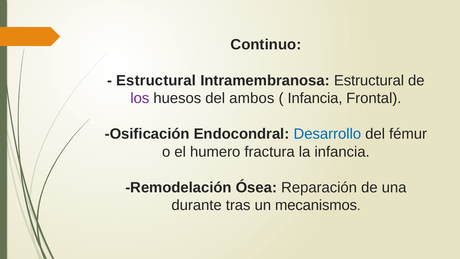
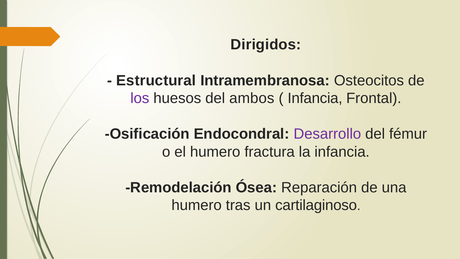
Continuo: Continuo -> Dirigidos
Intramembranosa Estructural: Estructural -> Osteocitos
Desarrollo colour: blue -> purple
durante at (197, 205): durante -> humero
mecanismos: mecanismos -> cartilaginoso
